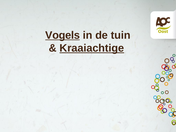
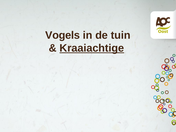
Vogels underline: present -> none
